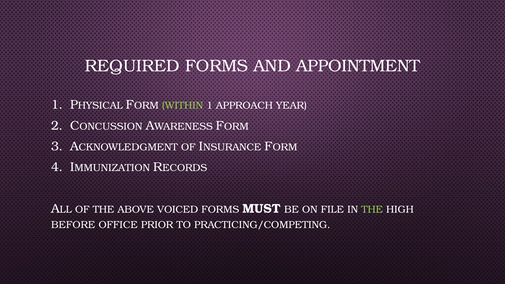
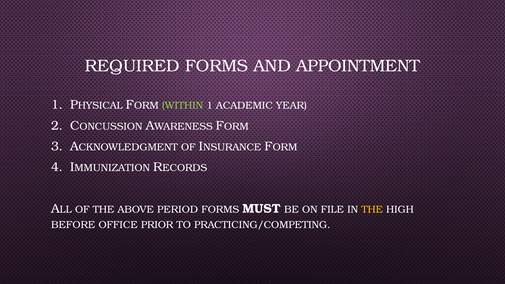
APPROACH: APPROACH -> ACADEMIC
VOICED: VOICED -> PERIOD
THE at (372, 210) colour: light green -> yellow
